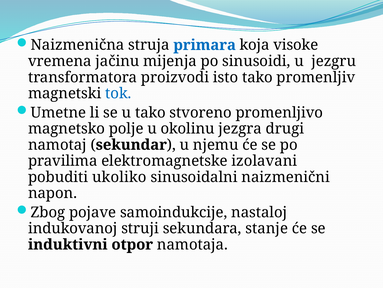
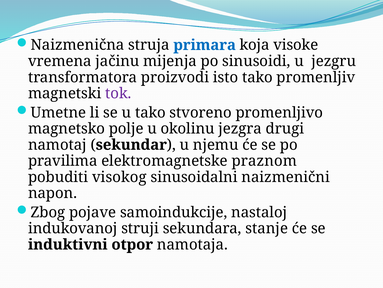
tok colour: blue -> purple
izolavani: izolavani -> praznom
ukoliko: ukoliko -> visokog
